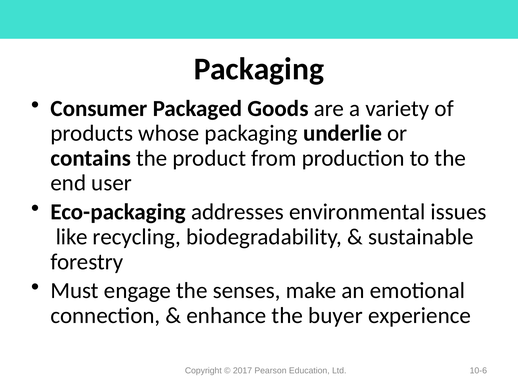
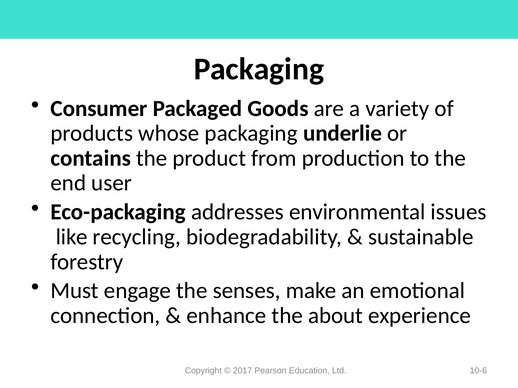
buyer: buyer -> about
